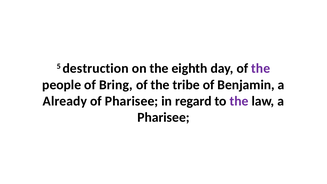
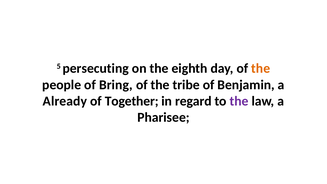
destruction: destruction -> persecuting
the at (261, 68) colour: purple -> orange
of Pharisee: Pharisee -> Together
